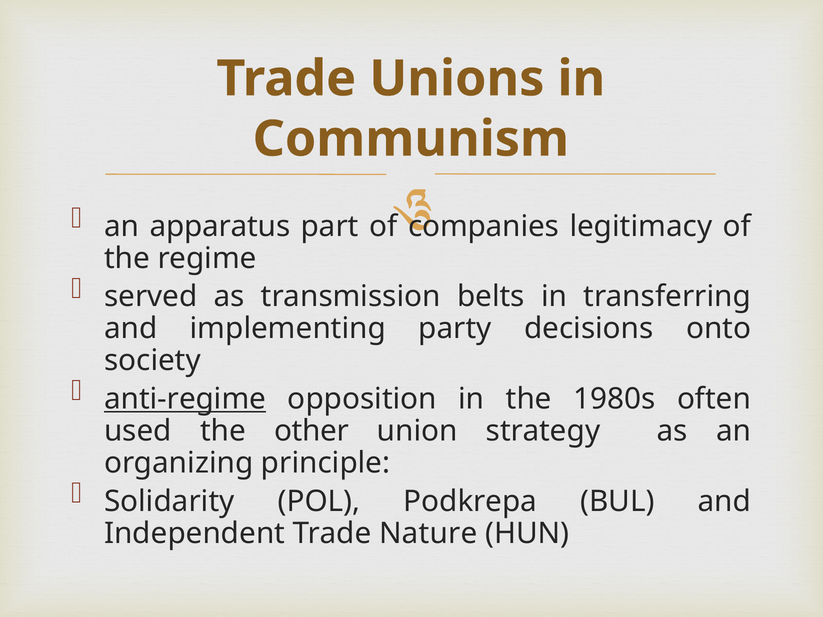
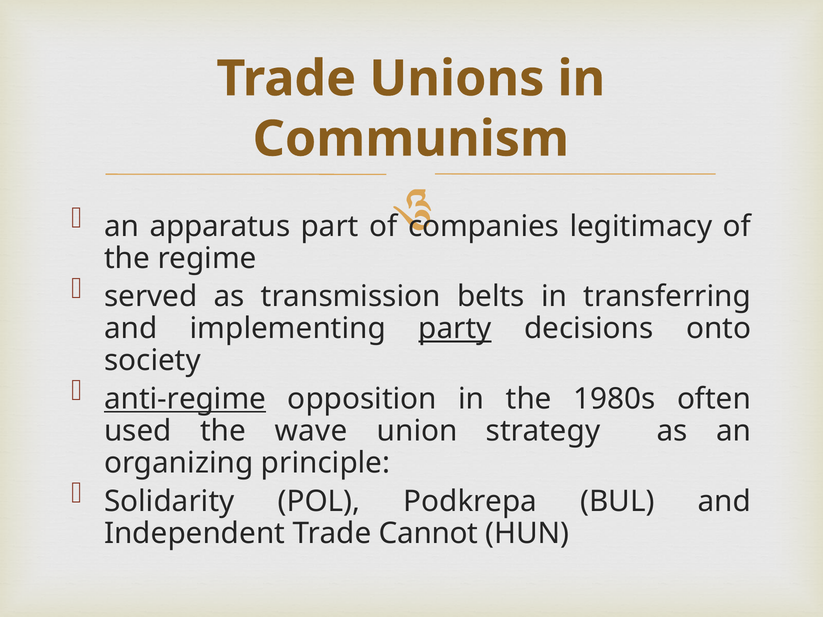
party underline: none -> present
other: other -> wave
Nature: Nature -> Cannot
